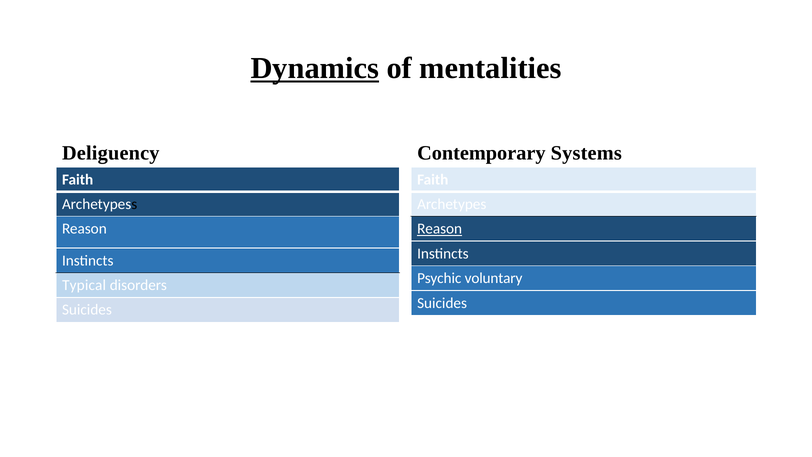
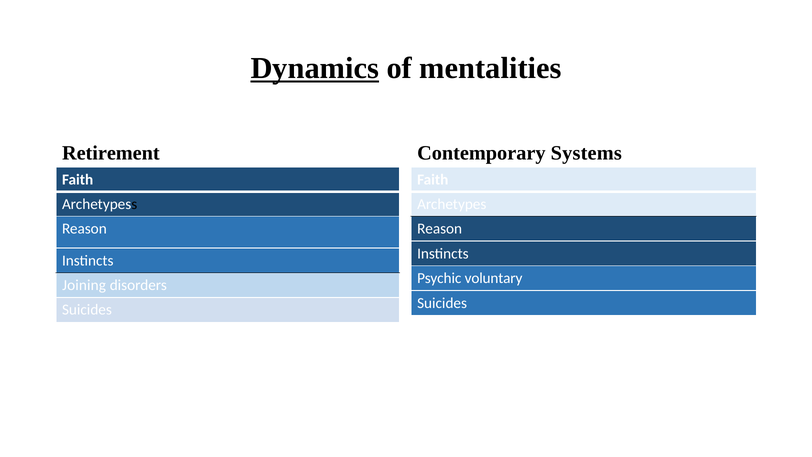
Deliguency: Deliguency -> Retirement
Reason at (440, 229) underline: present -> none
Typical: Typical -> Joining
